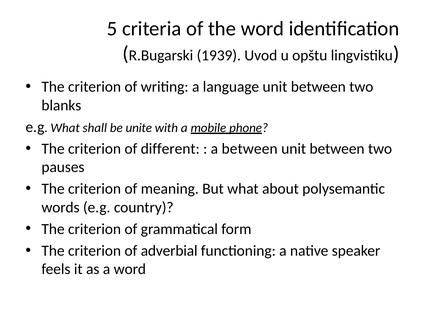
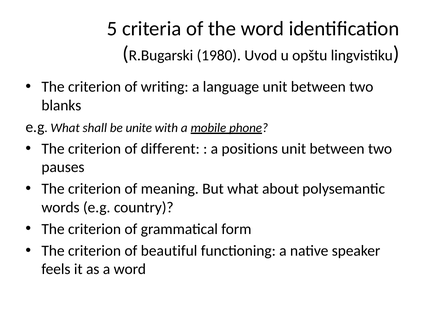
1939: 1939 -> 1980
a between: between -> positions
adverbial: adverbial -> beautiful
